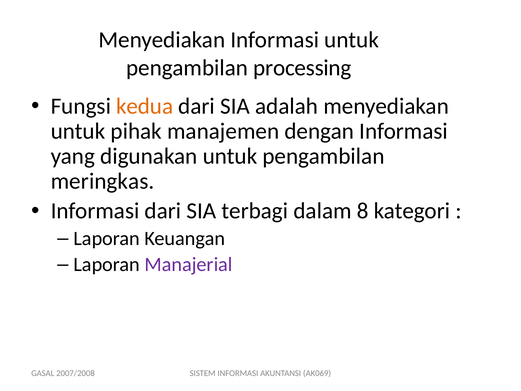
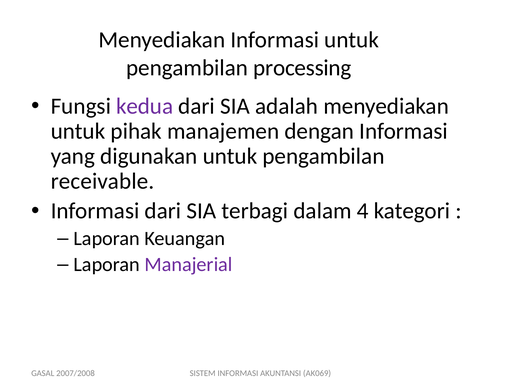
kedua colour: orange -> purple
meringkas: meringkas -> receivable
8: 8 -> 4
